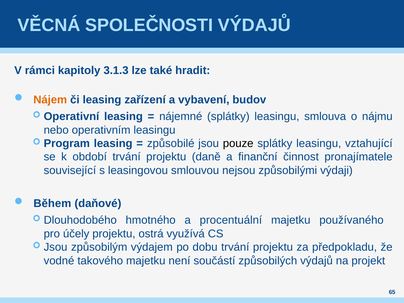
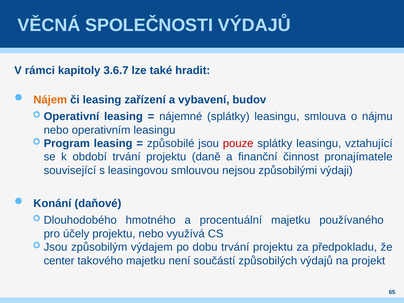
3.1.3: 3.1.3 -> 3.6.7
pouze colour: black -> red
Během: Během -> Konání
projektu ostrá: ostrá -> nebo
vodné: vodné -> center
